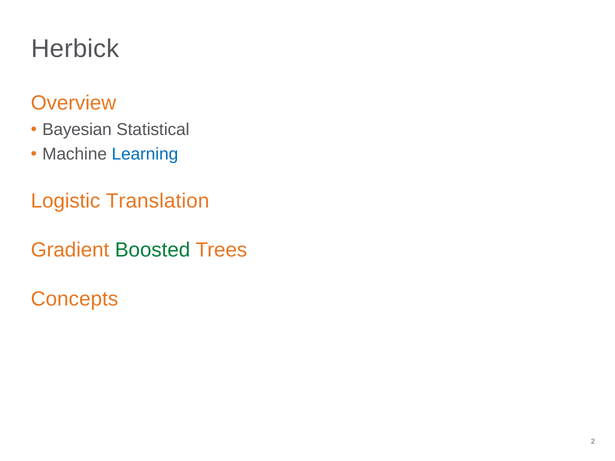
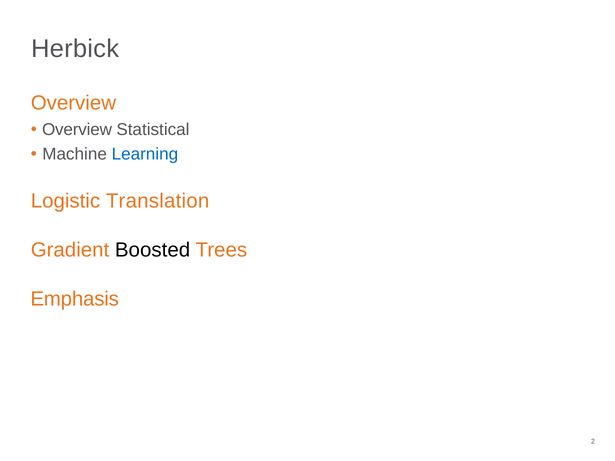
Bayesian at (77, 130): Bayesian -> Overview
Boosted colour: green -> black
Concepts: Concepts -> Emphasis
